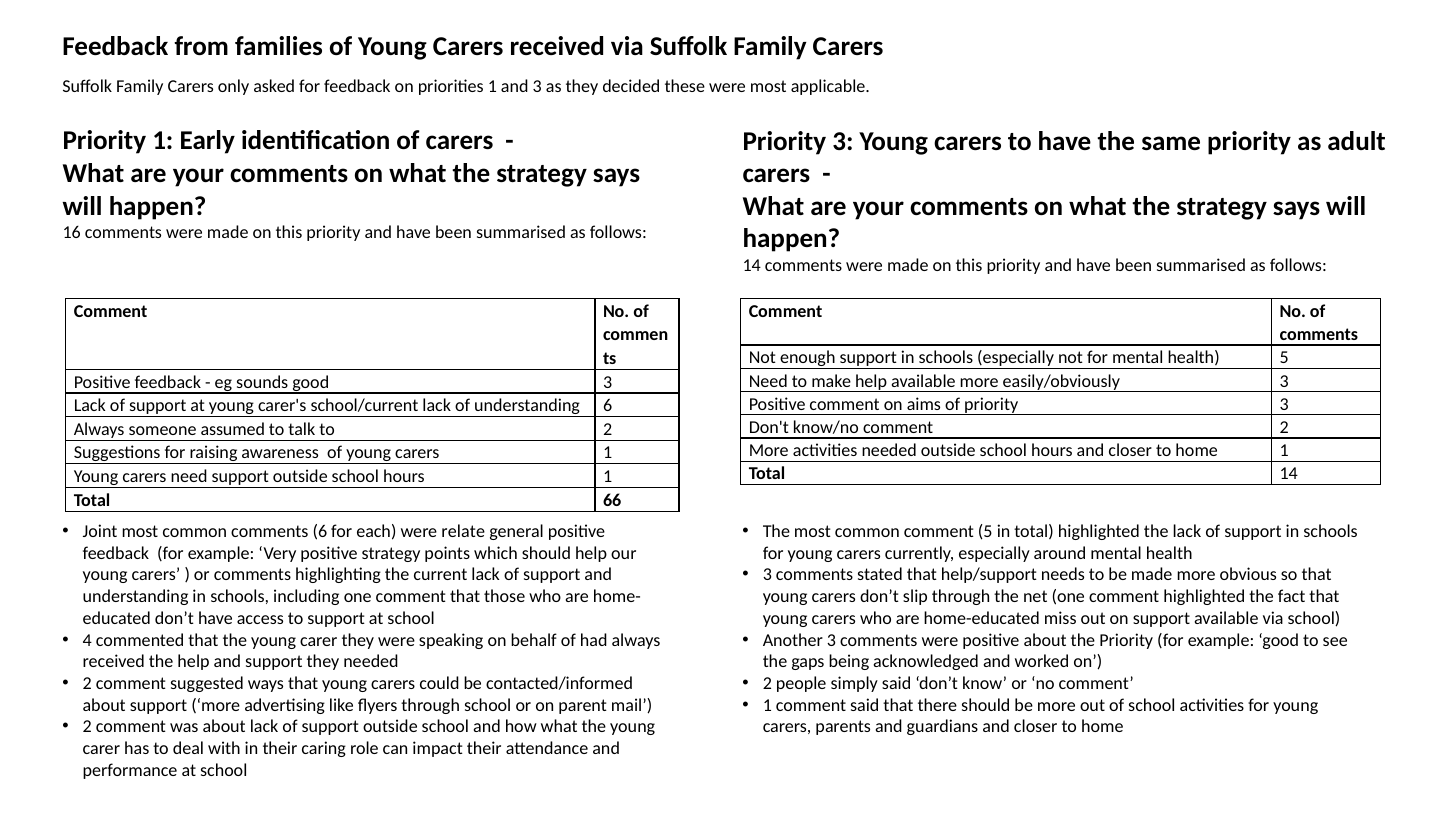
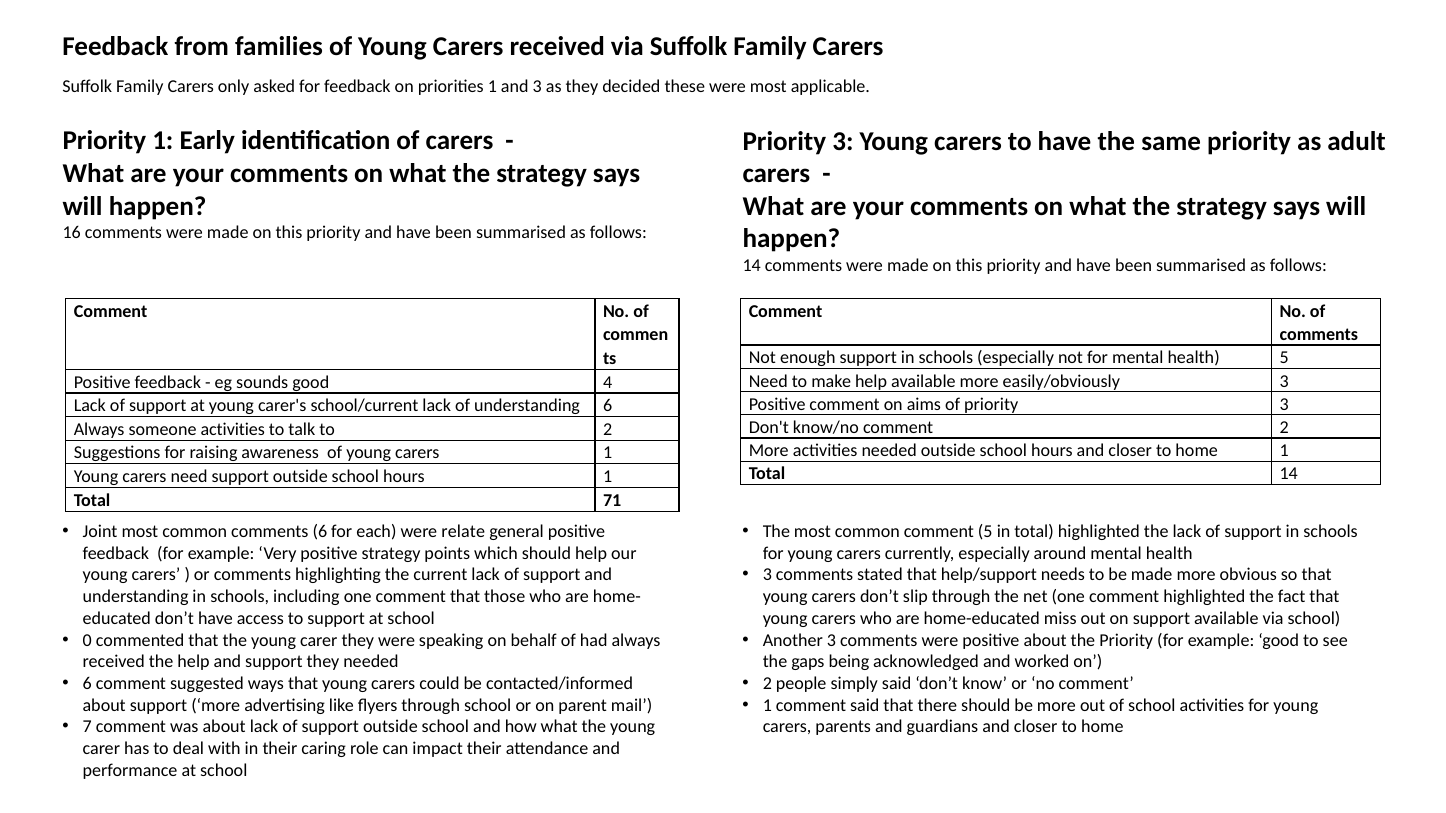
good 3: 3 -> 4
someone assumed: assumed -> activities
66: 66 -> 71
4: 4 -> 0
2 at (87, 684): 2 -> 6
2 at (87, 727): 2 -> 7
